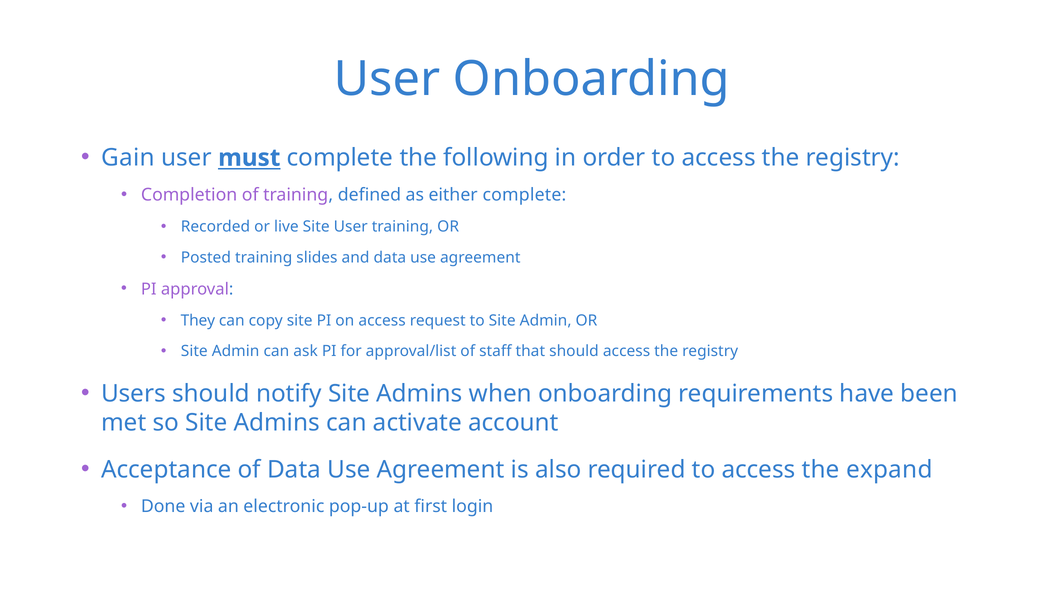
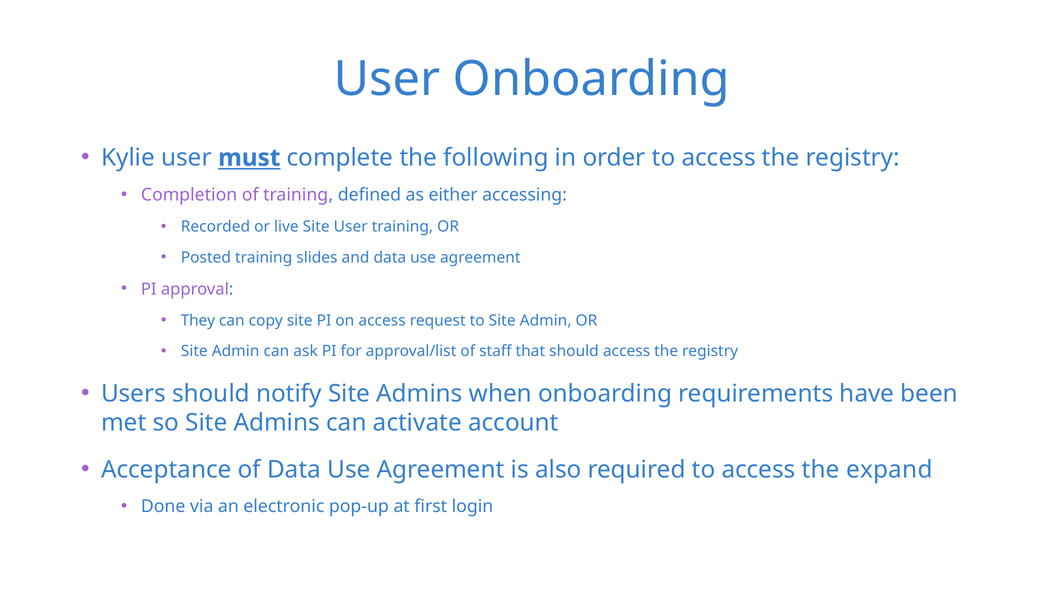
Gain: Gain -> Kylie
either complete: complete -> accessing
